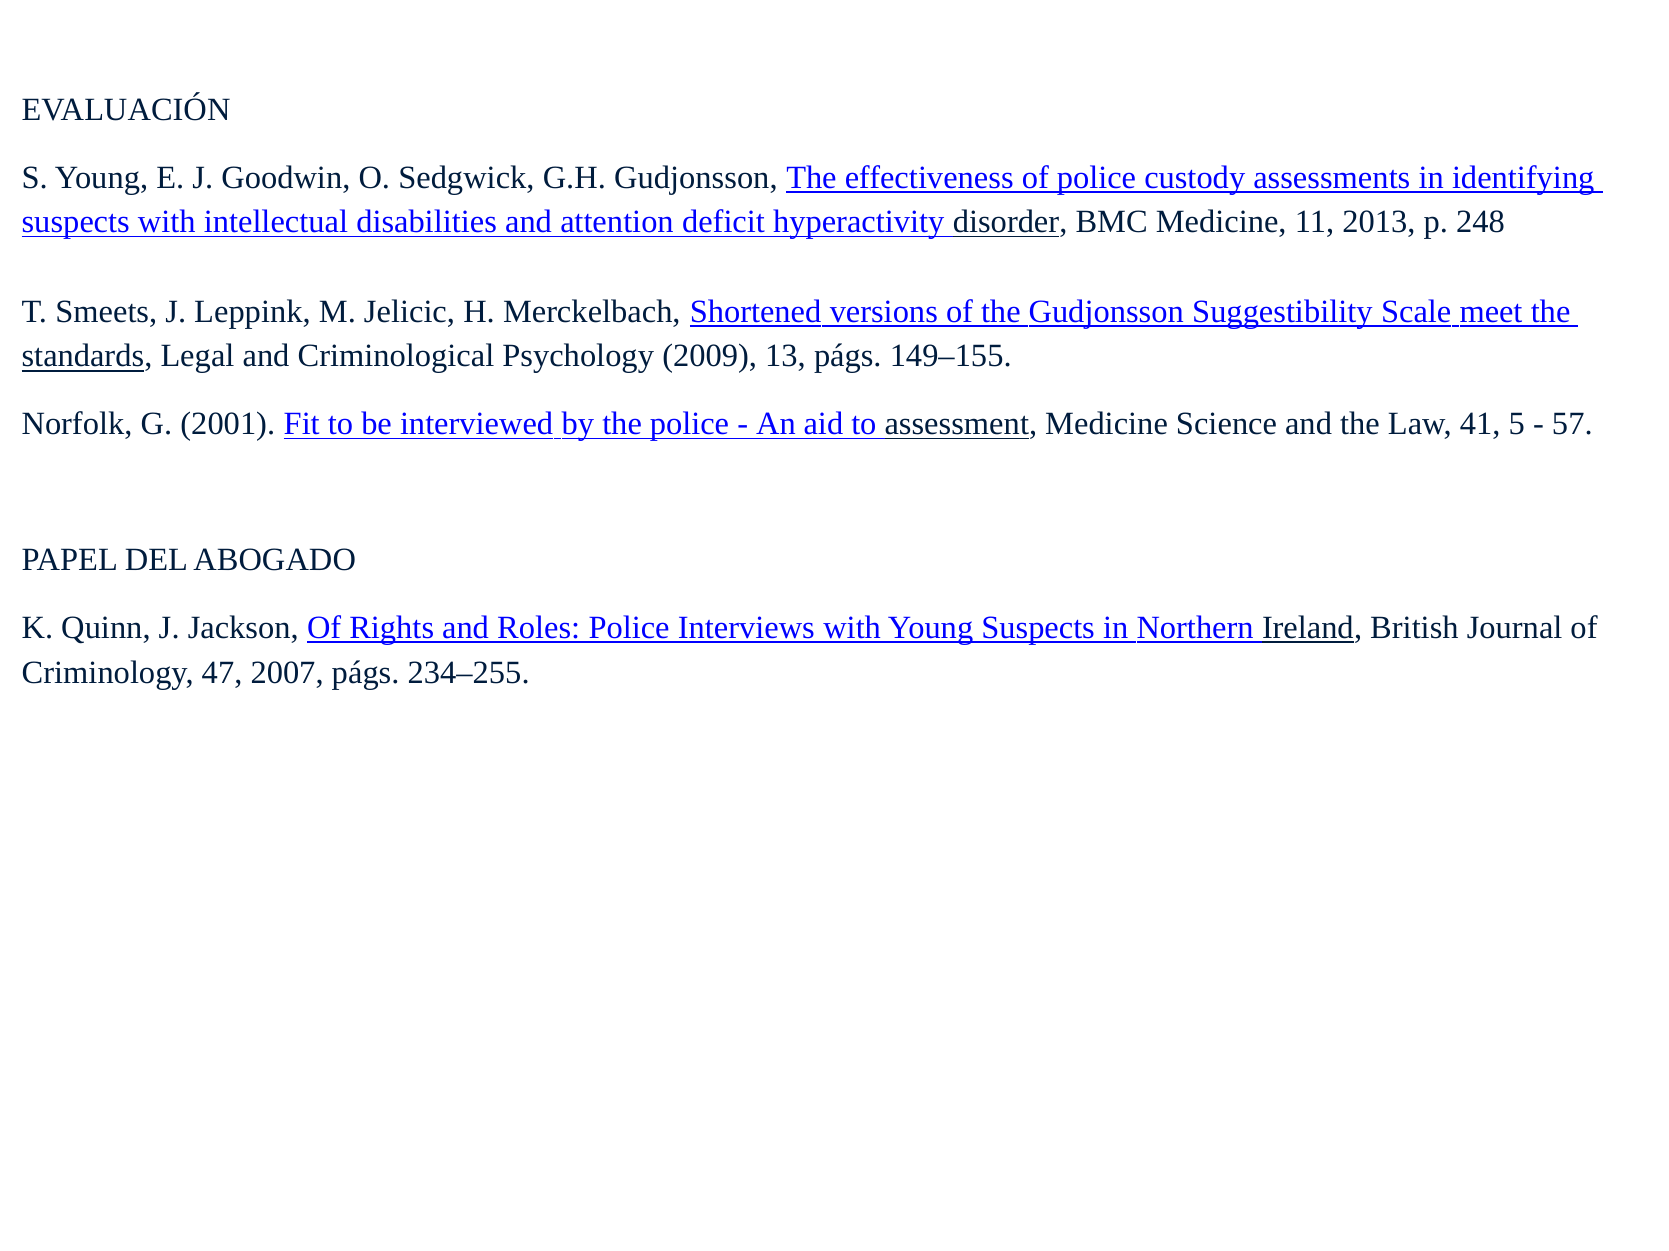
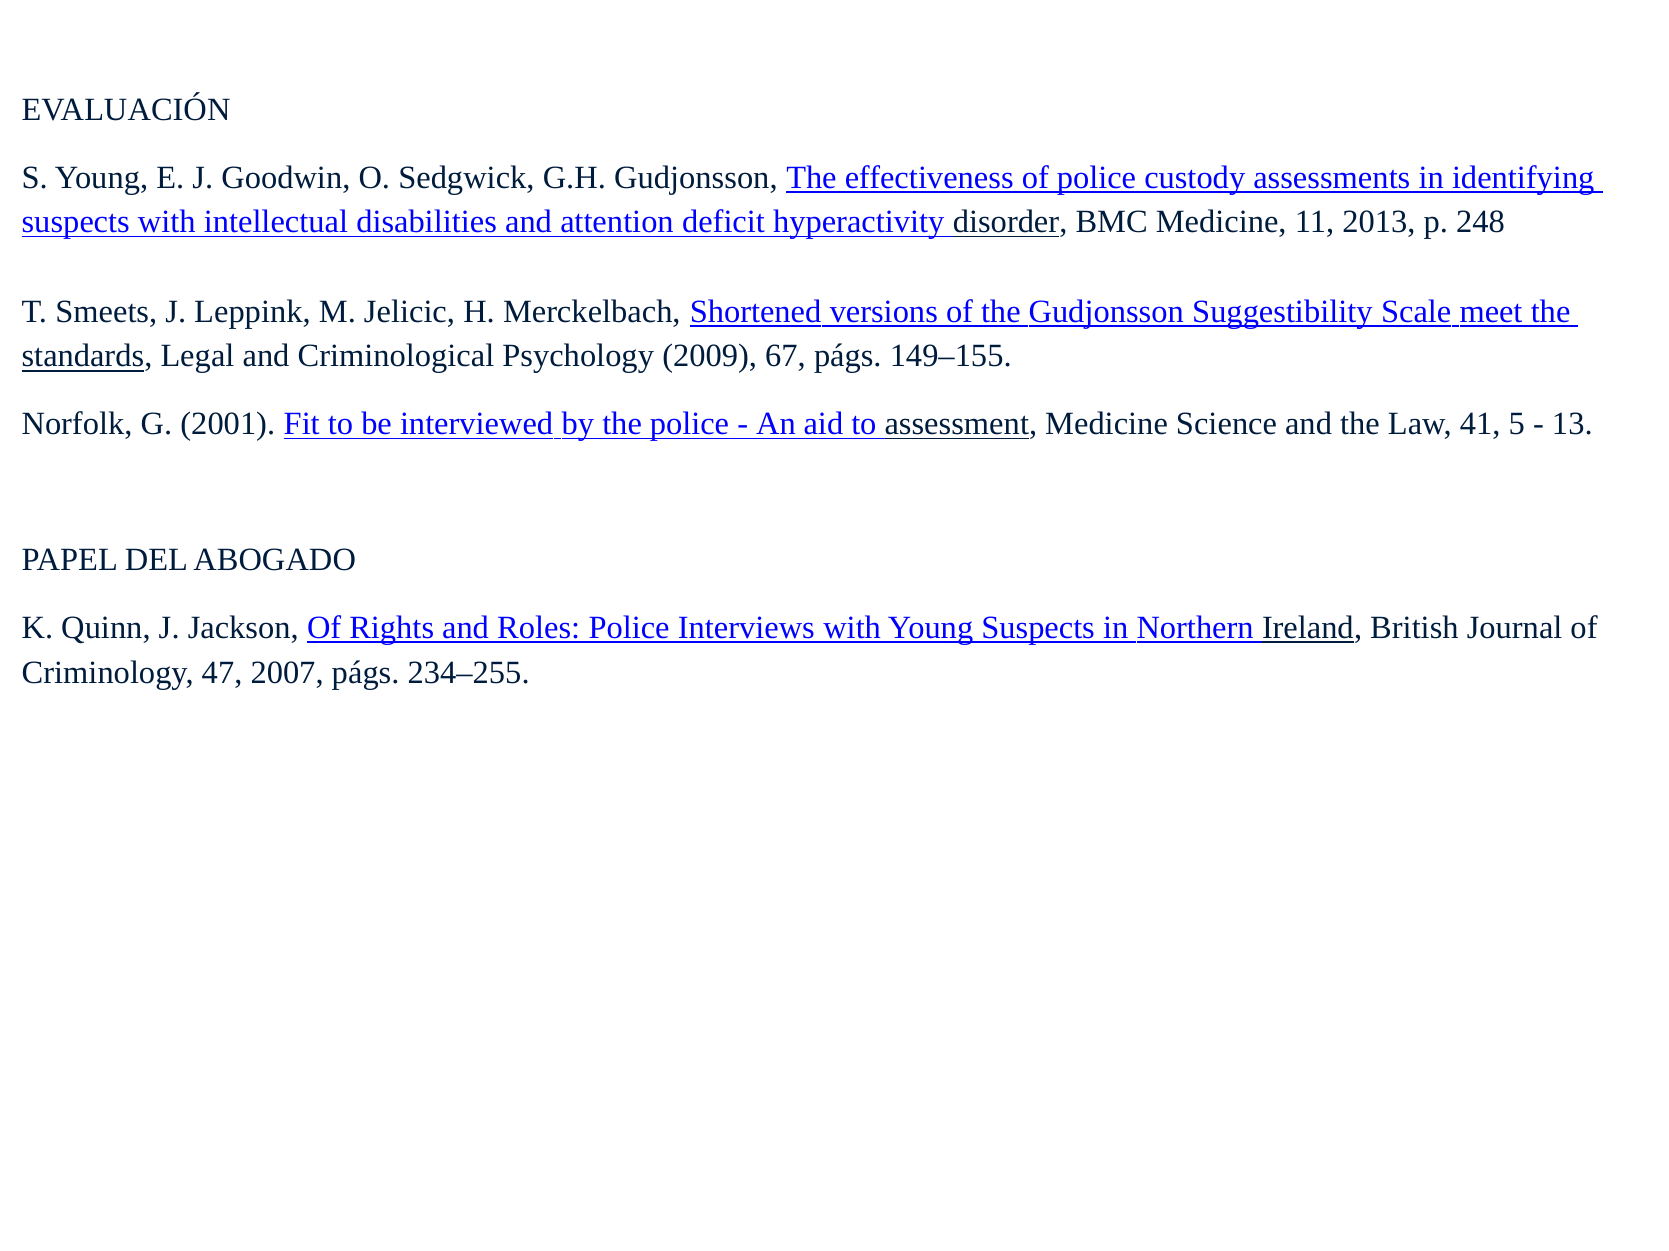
13: 13 -> 67
57: 57 -> 13
